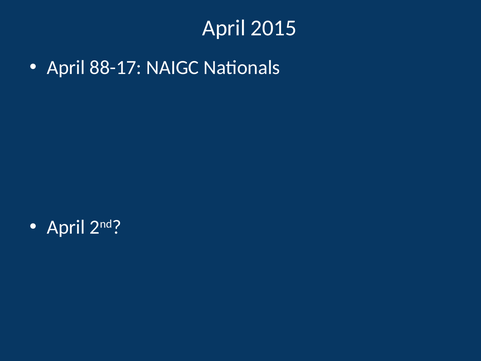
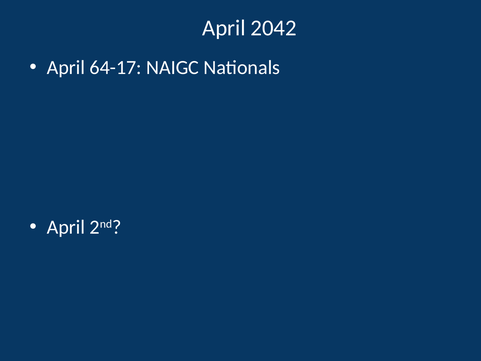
2015: 2015 -> 2042
88-17: 88-17 -> 64-17
